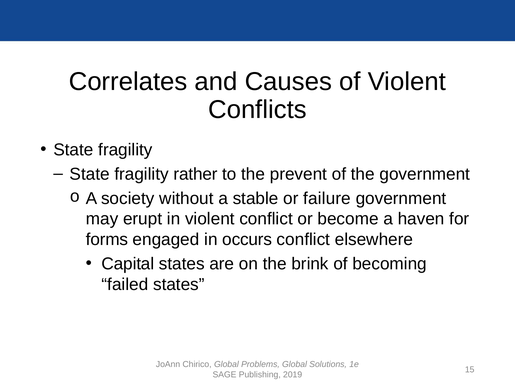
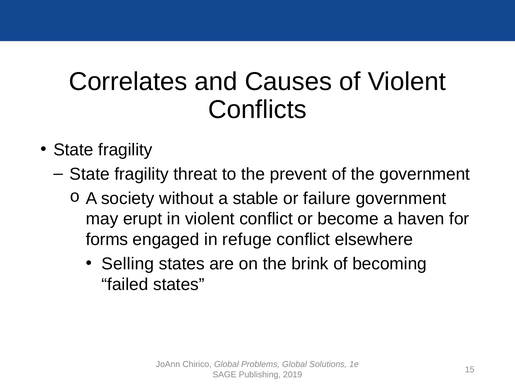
rather: rather -> threat
occurs: occurs -> refuge
Capital: Capital -> Selling
